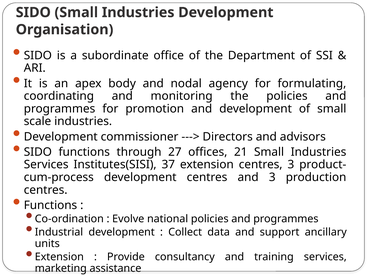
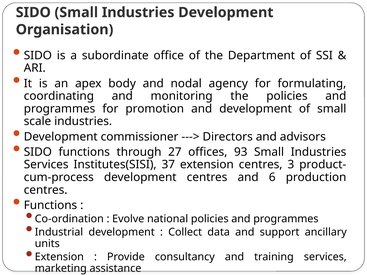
21: 21 -> 93
and 3: 3 -> 6
